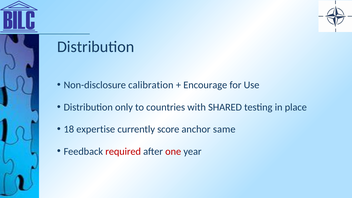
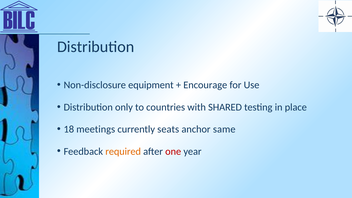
calibration: calibration -> equipment
expertise: expertise -> meetings
score: score -> seats
required colour: red -> orange
